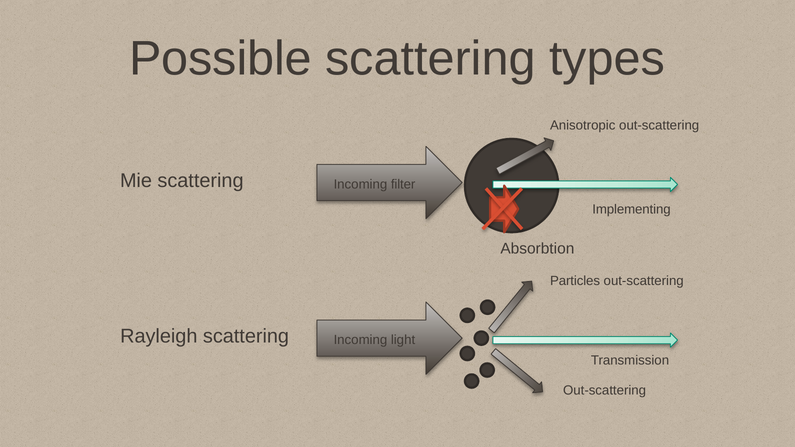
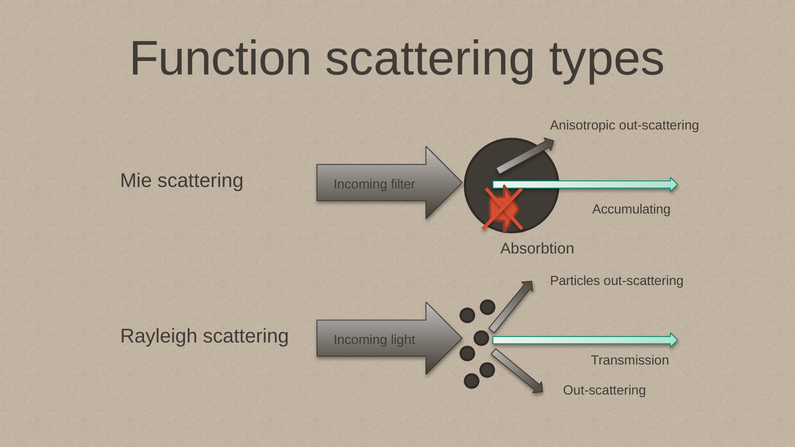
Possible: Possible -> Function
Implementing: Implementing -> Accumulating
